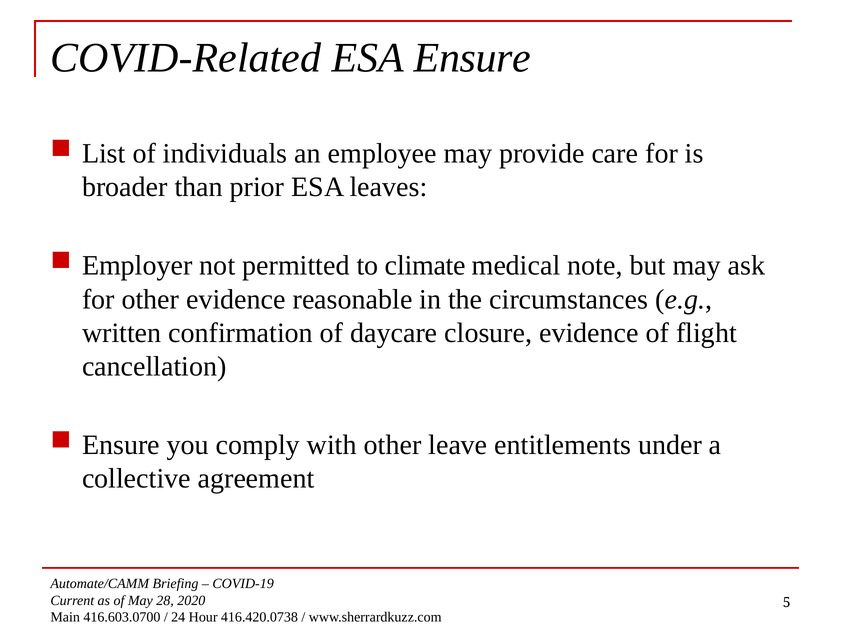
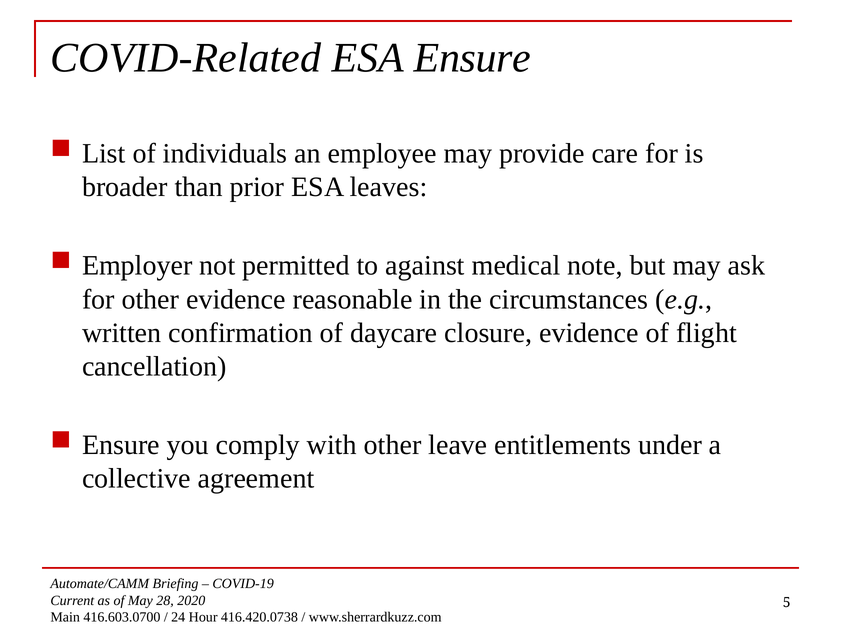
climate: climate -> against
